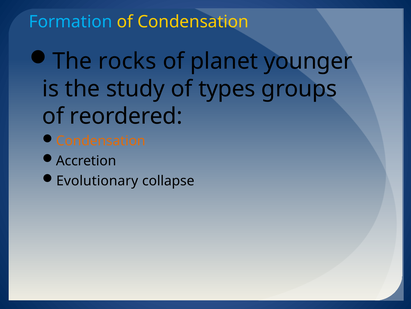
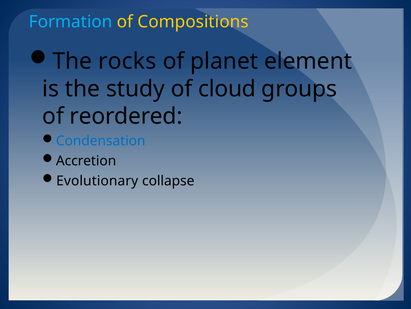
of Condensation: Condensation -> Compositions
younger: younger -> element
types: types -> cloud
Condensation at (101, 141) colour: orange -> blue
